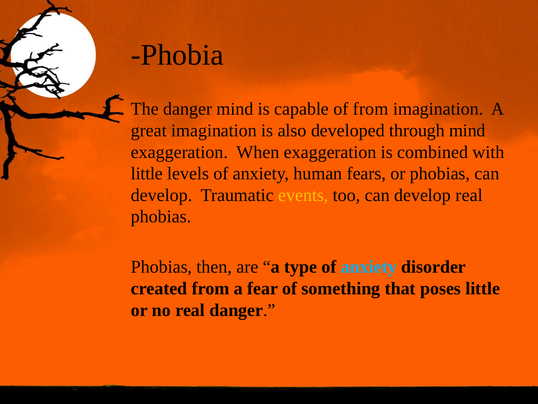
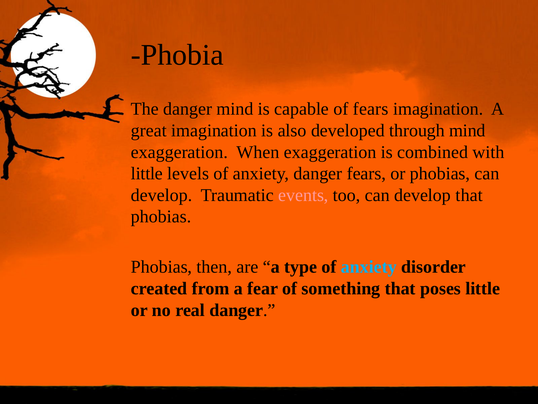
of from: from -> fears
anxiety human: human -> danger
events colour: yellow -> pink
develop real: real -> that
